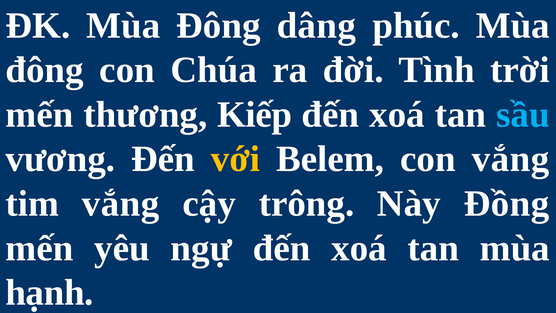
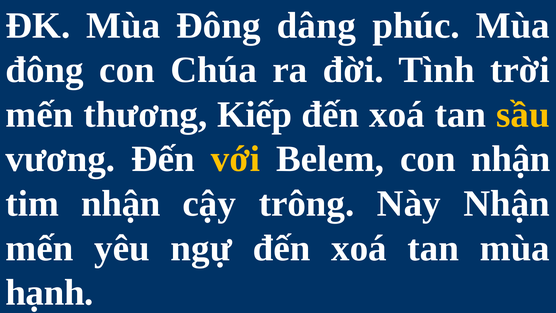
sầu colour: light blue -> yellow
con vắng: vắng -> nhận
tim vắng: vắng -> nhận
Này Đồng: Đồng -> Nhận
